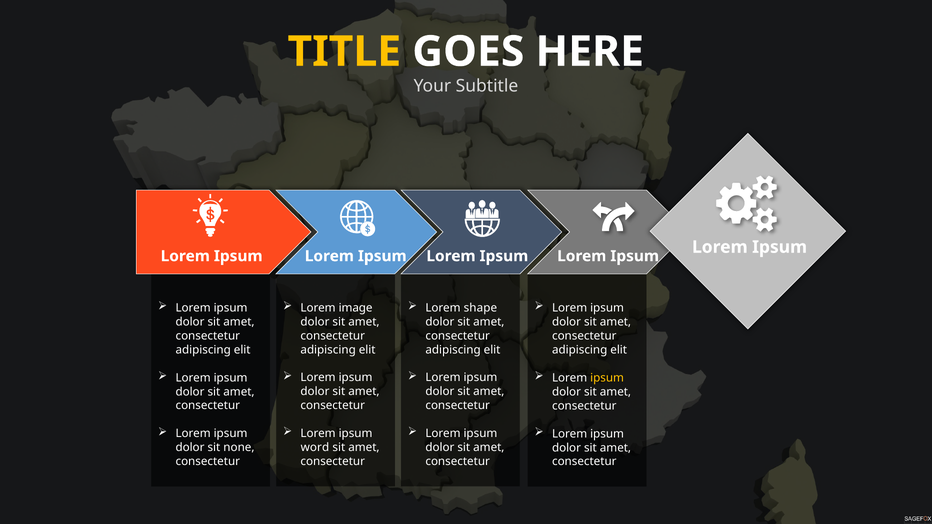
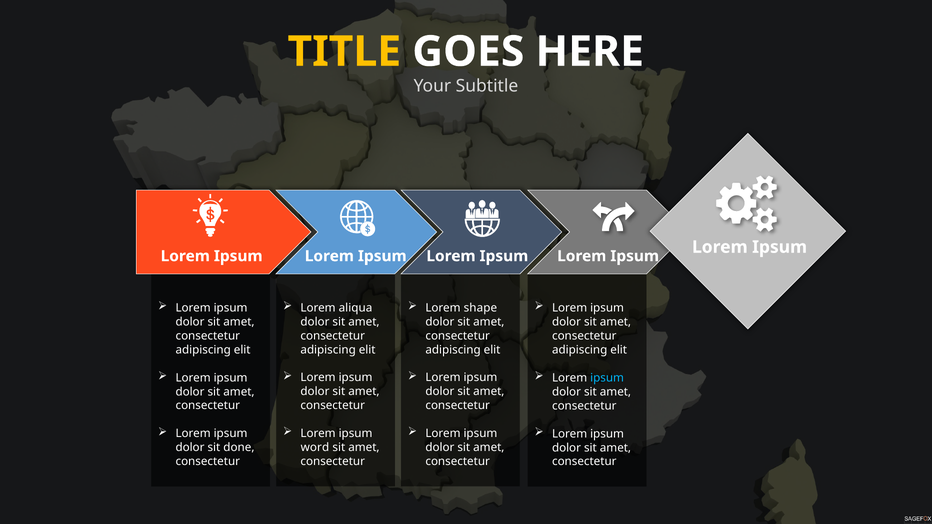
image: image -> aliqua
ipsum at (607, 378) colour: yellow -> light blue
none: none -> done
